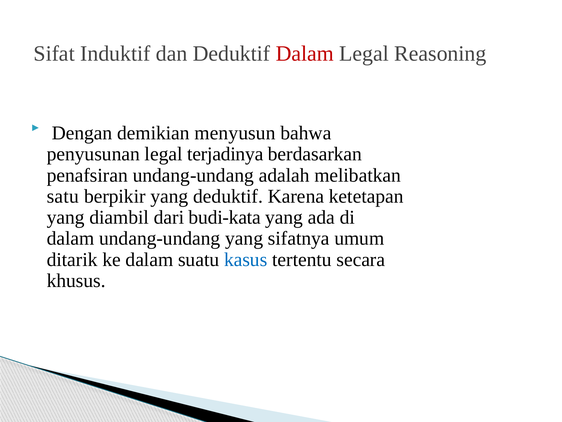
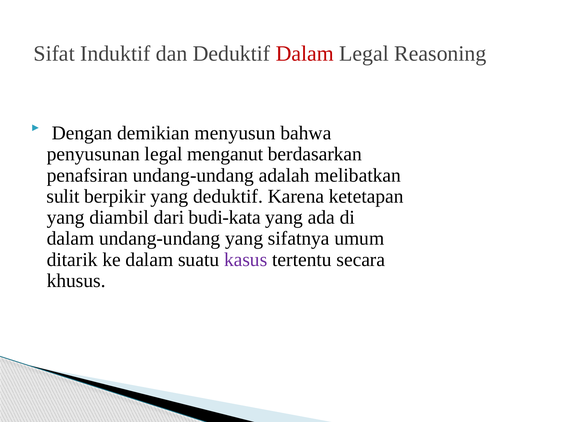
terjadinya: terjadinya -> menganut
satu: satu -> sulit
kasus colour: blue -> purple
